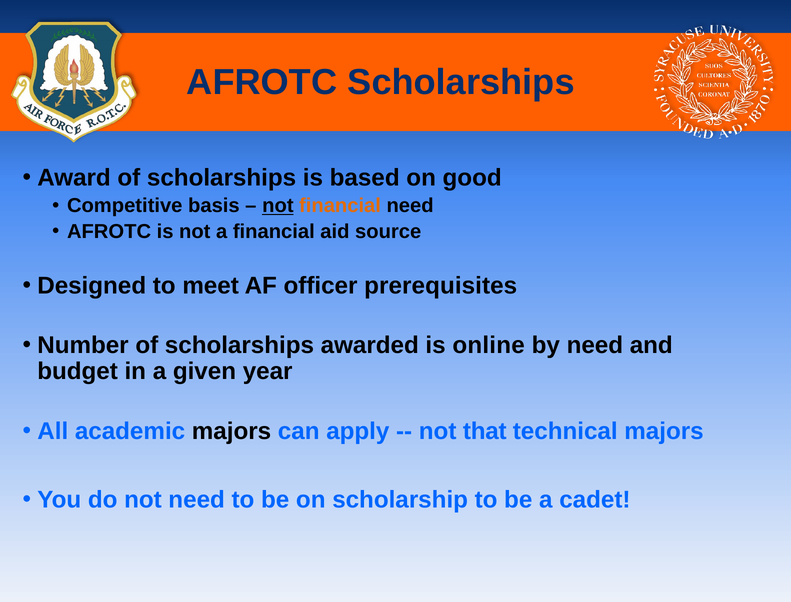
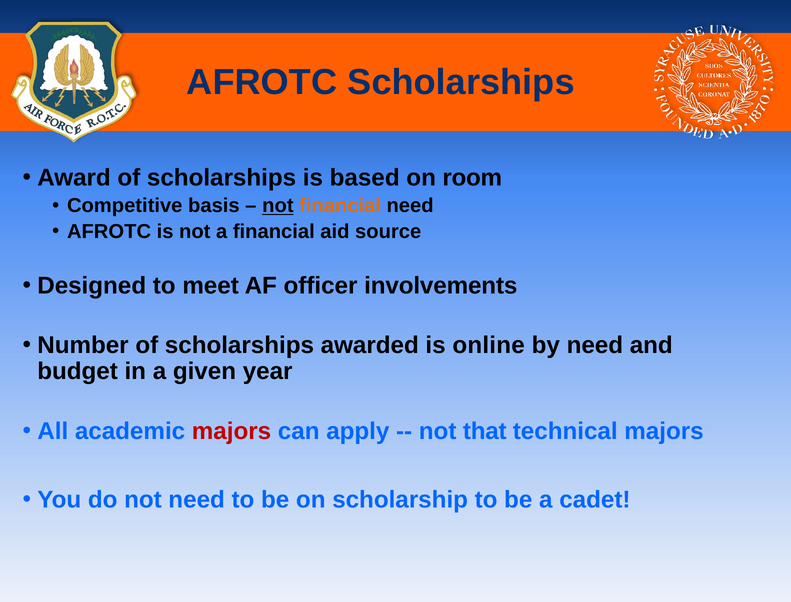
good: good -> room
prerequisites: prerequisites -> involvements
majors at (232, 431) colour: black -> red
